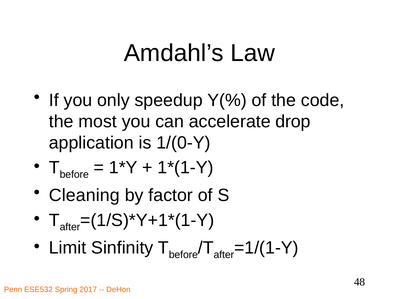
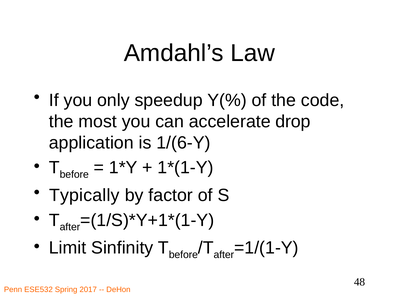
1/(0-Y: 1/(0-Y -> 1/(6-Y
Cleaning: Cleaning -> Typically
